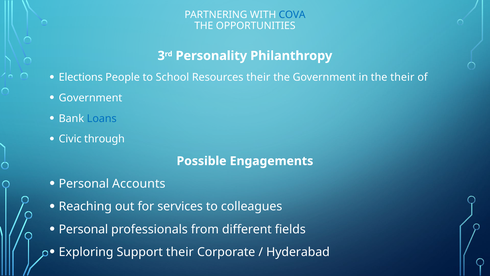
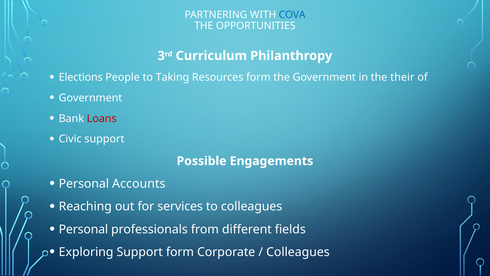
Personality: Personality -> Curriculum
School: School -> Taking
Resources their: their -> form
Loans colour: blue -> red
Civic through: through -> support
Support their: their -> form
Hyderabad at (298, 252): Hyderabad -> Colleagues
